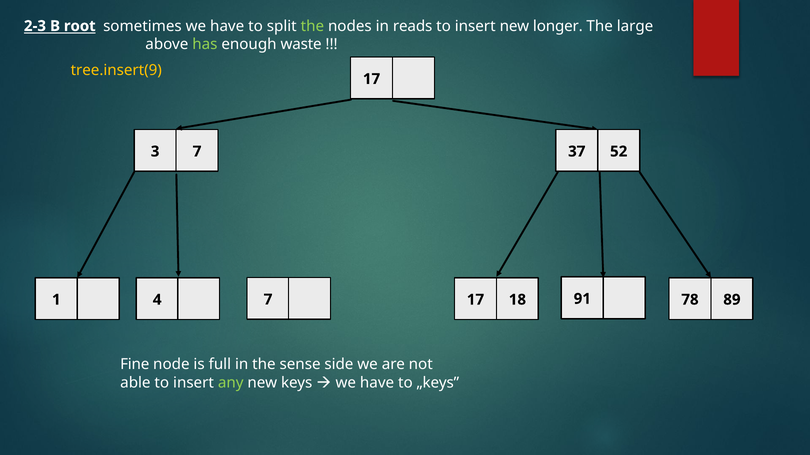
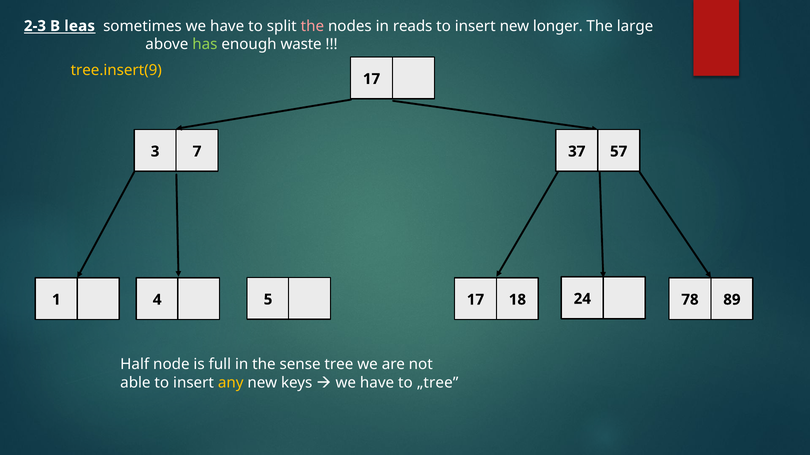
root: root -> leas
the at (312, 26) colour: light green -> pink
52: 52 -> 57
4 7: 7 -> 5
91: 91 -> 24
Fine: Fine -> Half
side: side -> tree
any colour: light green -> yellow
„keys: „keys -> „tree
